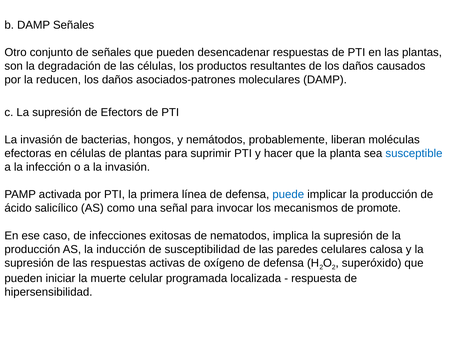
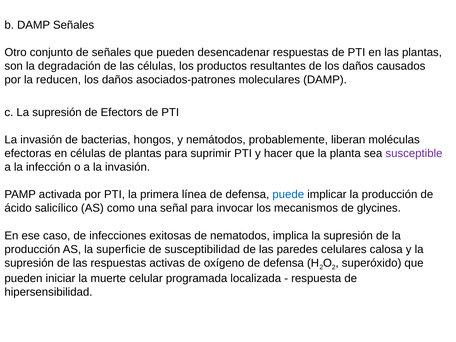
susceptible colour: blue -> purple
promote: promote -> glycines
inducción: inducción -> superficie
